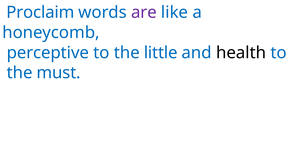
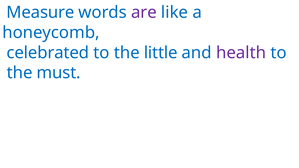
Proclaim: Proclaim -> Measure
perceptive: perceptive -> celebrated
health colour: black -> purple
